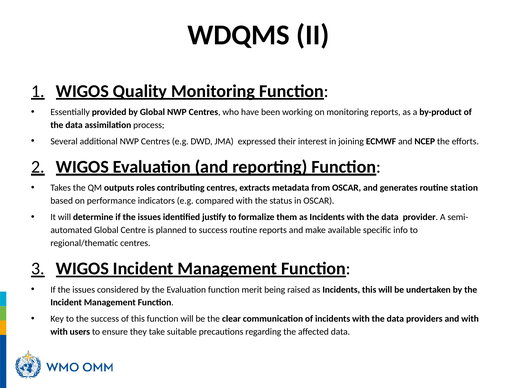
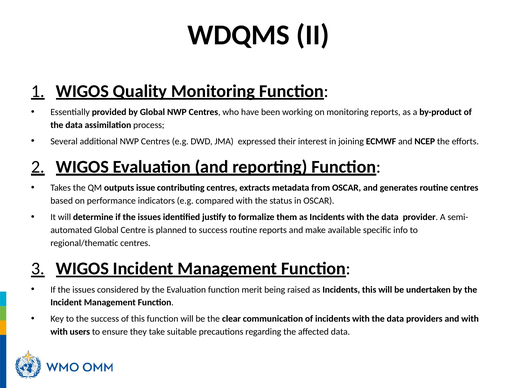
roles: roles -> issue
routine station: station -> centres
